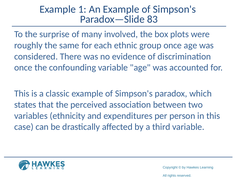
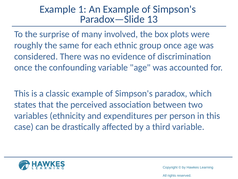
83: 83 -> 13
